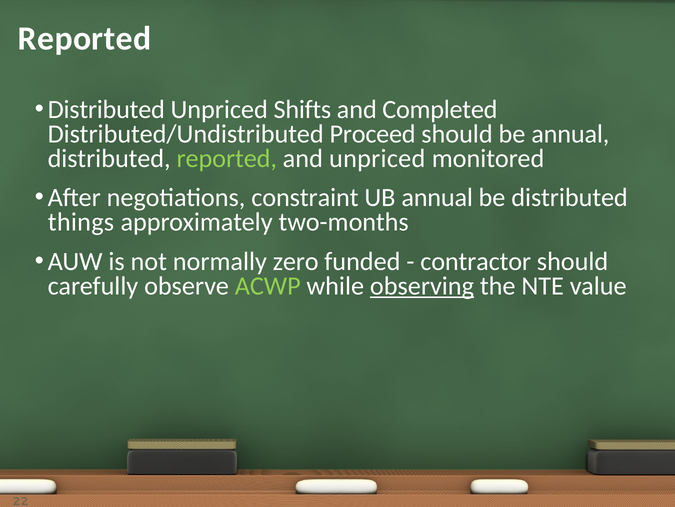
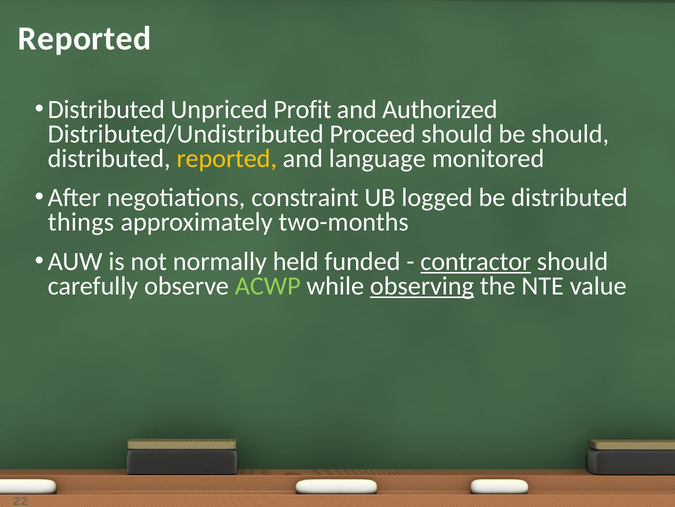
Shifts: Shifts -> Profit
Completed: Completed -> Authorized
be annual: annual -> should
reported at (227, 158) colour: light green -> yellow
and unpriced: unpriced -> language
UB annual: annual -> logged
zero: zero -> held
contractor underline: none -> present
